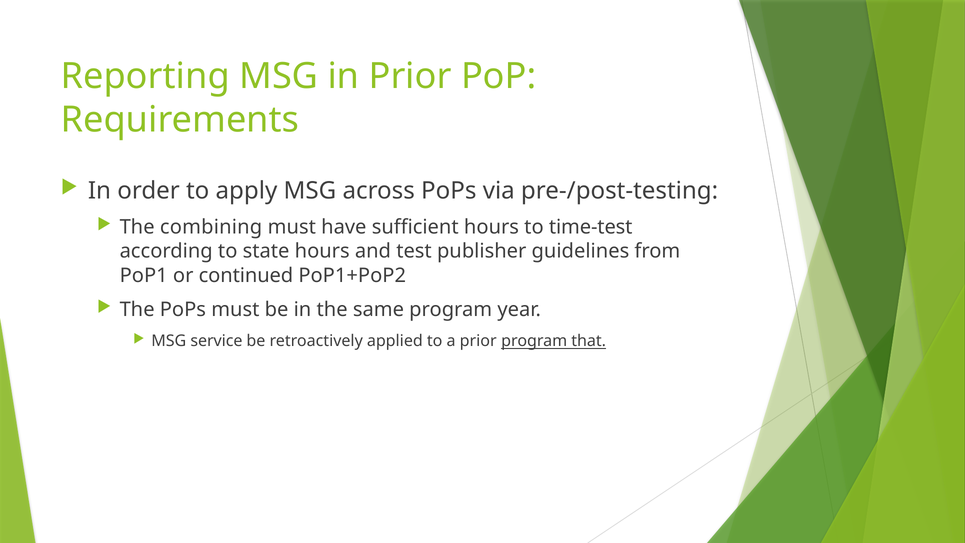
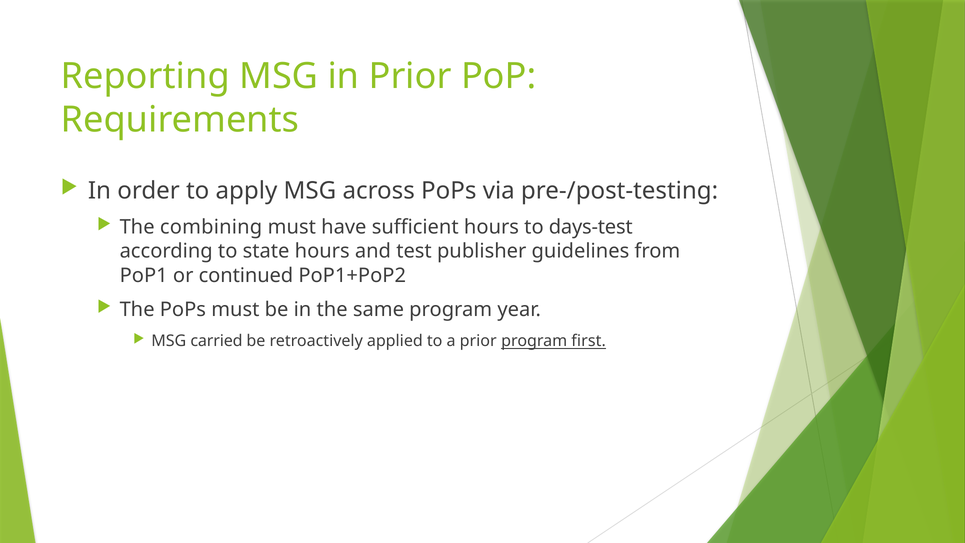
time-test: time-test -> days-test
service: service -> carried
that: that -> first
